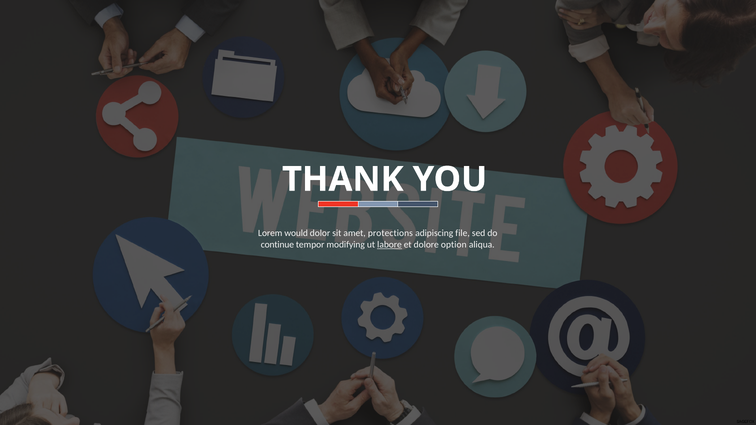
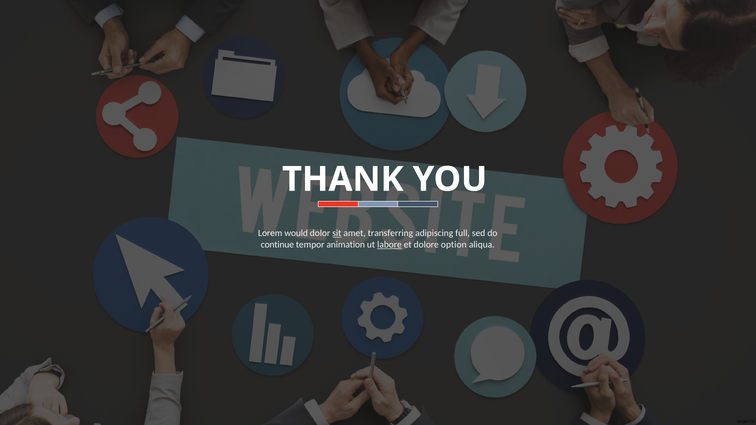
sit underline: none -> present
protections: protections -> transferring
file: file -> full
modifying: modifying -> animation
